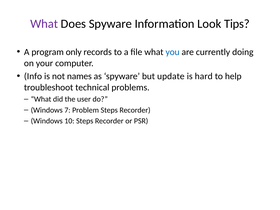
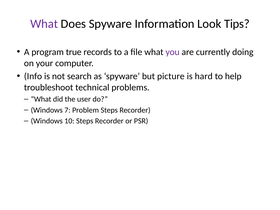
only: only -> true
you colour: blue -> purple
names: names -> search
update: update -> picture
